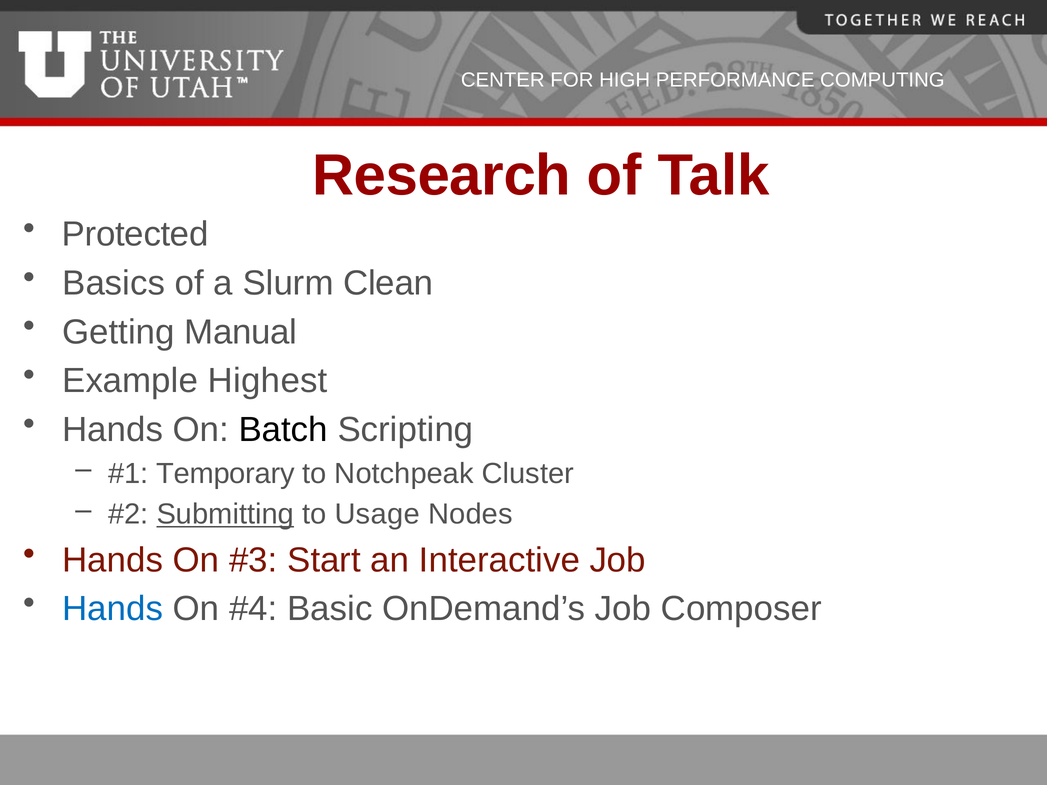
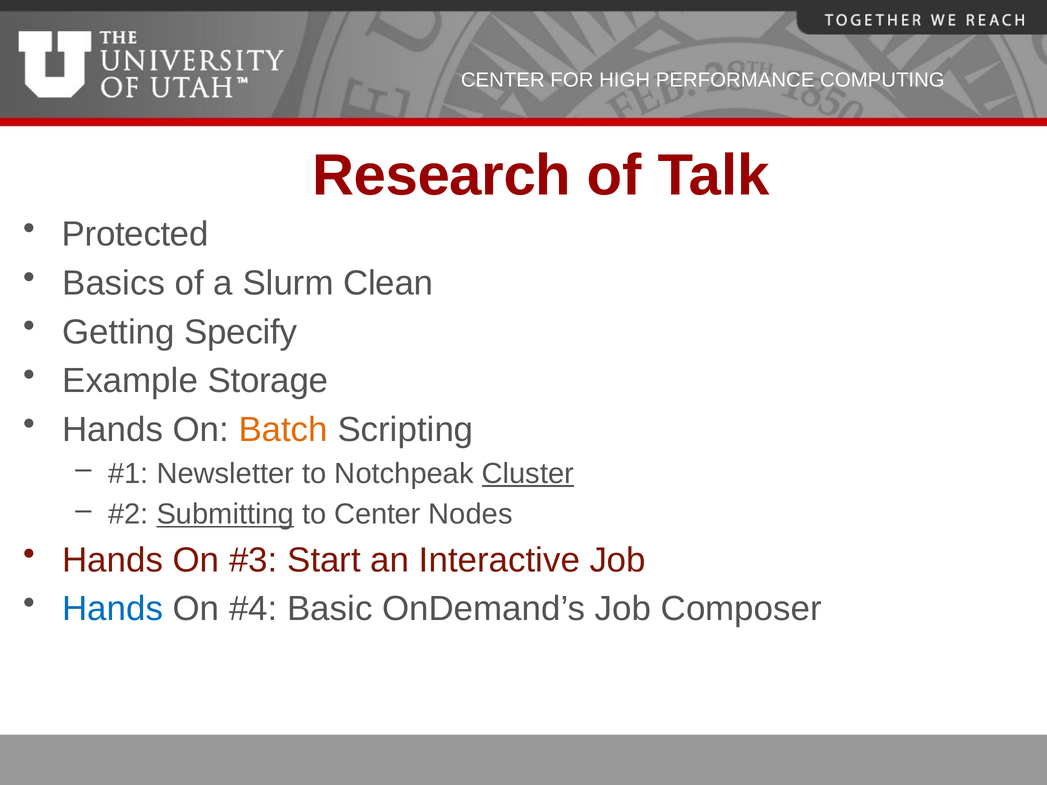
Manual: Manual -> Specify
Highest: Highest -> Storage
Batch colour: black -> orange
Temporary: Temporary -> Newsletter
Cluster underline: none -> present
to Usage: Usage -> Center
